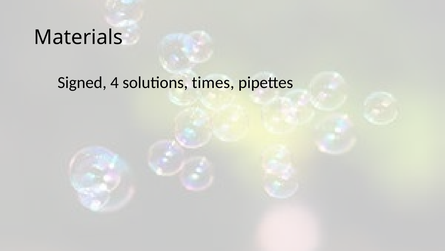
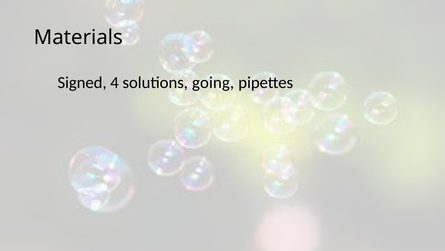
times: times -> going
